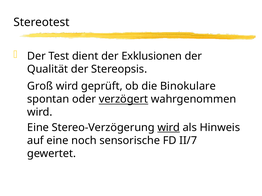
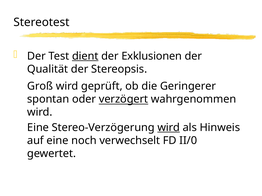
dient underline: none -> present
Binokulare: Binokulare -> Geringerer
sensorische: sensorische -> verwechselt
II/7: II/7 -> II/0
